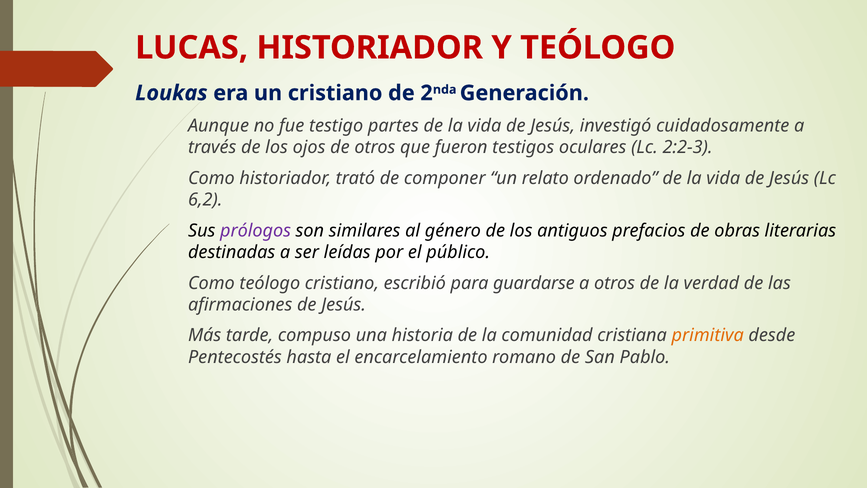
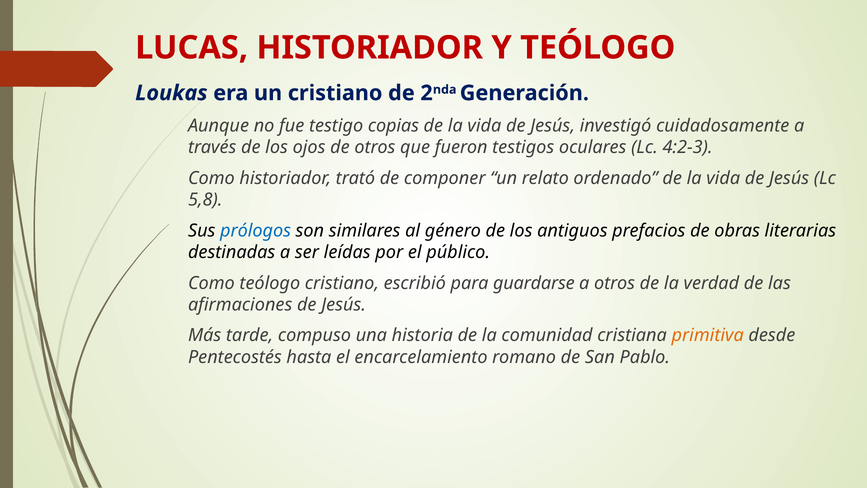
partes: partes -> copias
2:2-3: 2:2-3 -> 4:2-3
6,2: 6,2 -> 5,8
prólogos colour: purple -> blue
